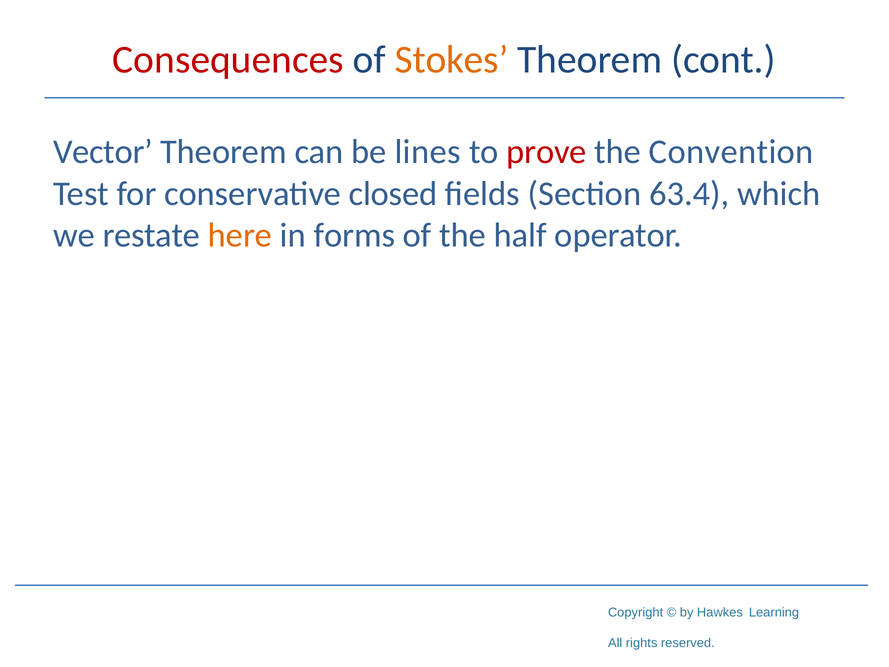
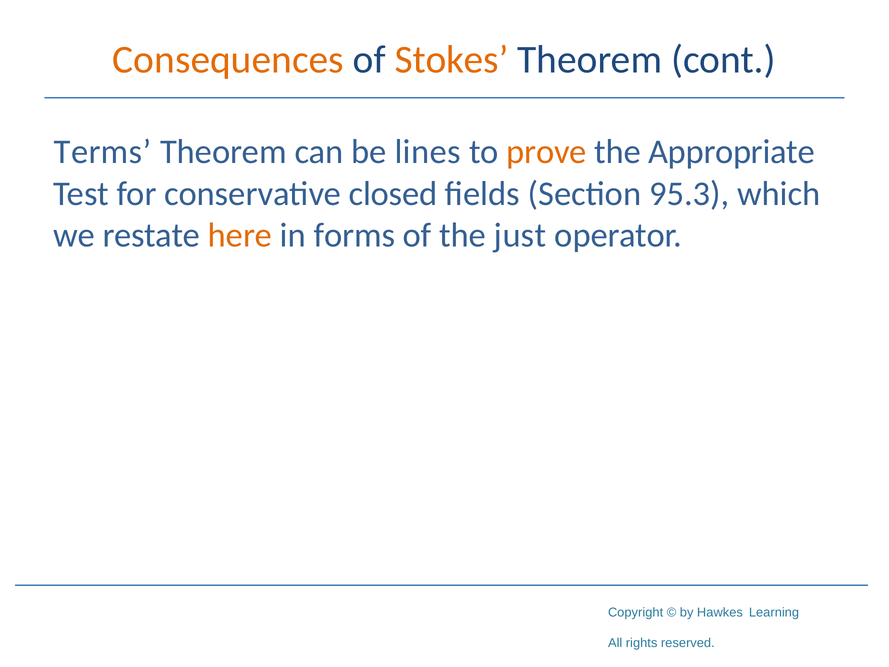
Consequences colour: red -> orange
Vector: Vector -> Terms
prove colour: red -> orange
Convention: Convention -> Appropriate
63.4: 63.4 -> 95.3
half: half -> just
